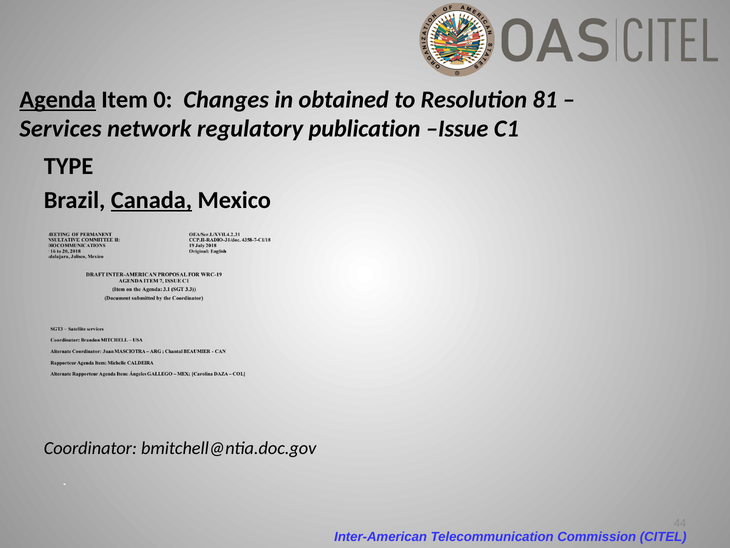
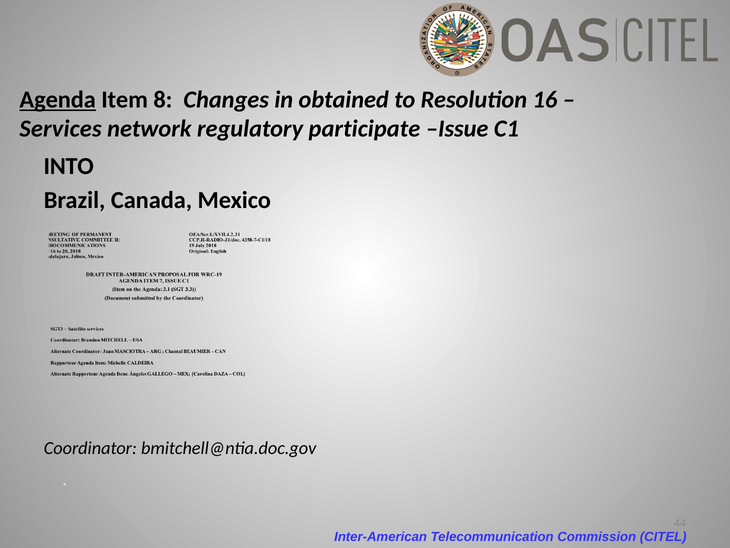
0: 0 -> 8
81: 81 -> 16
publication: publication -> participate
TYPE: TYPE -> INTO
Canada underline: present -> none
